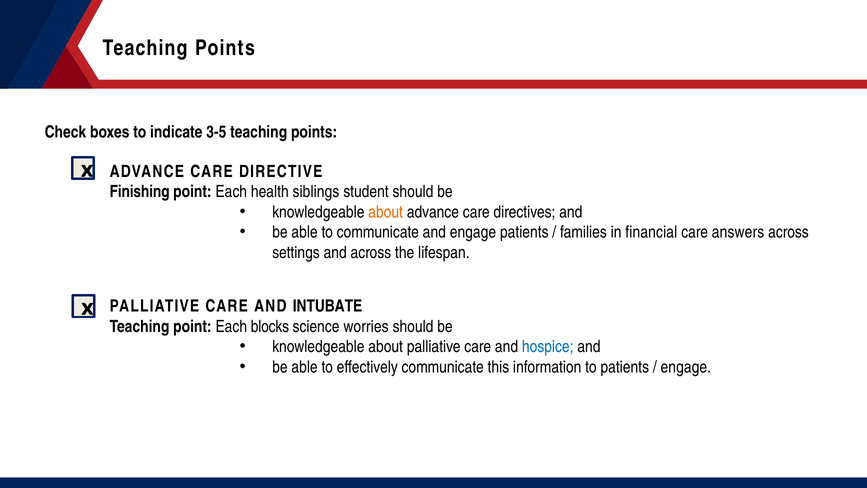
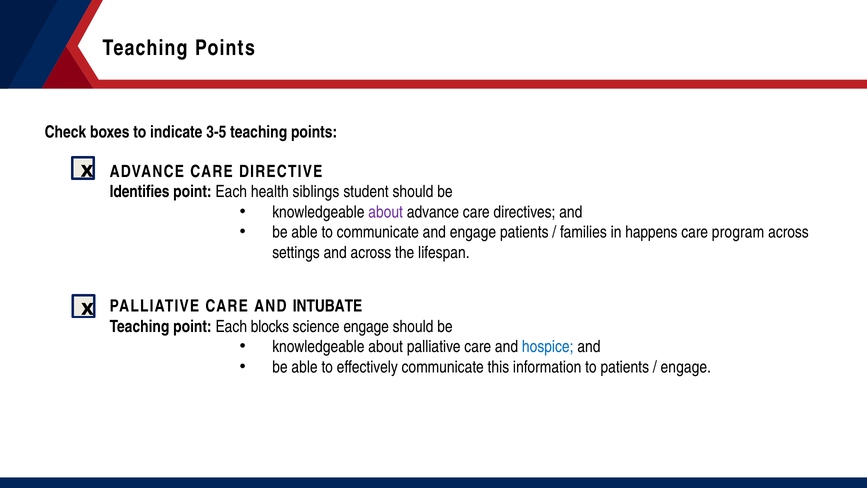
Finishing: Finishing -> Identifies
about at (386, 212) colour: orange -> purple
financial: financial -> happens
answers: answers -> program
science worries: worries -> engage
